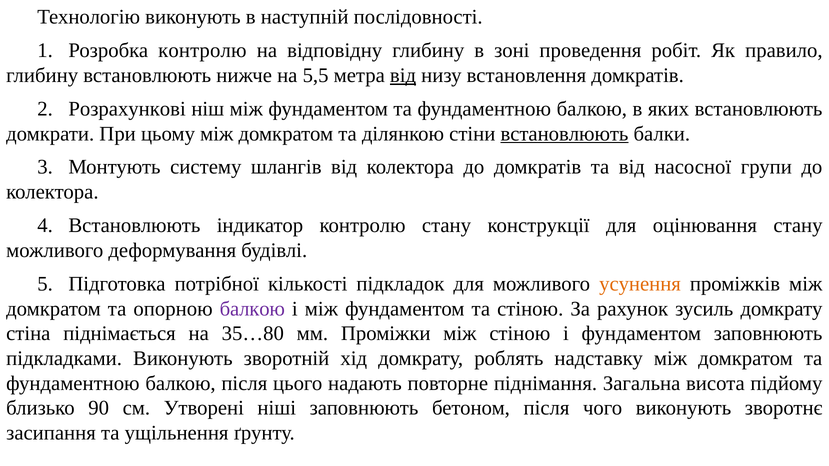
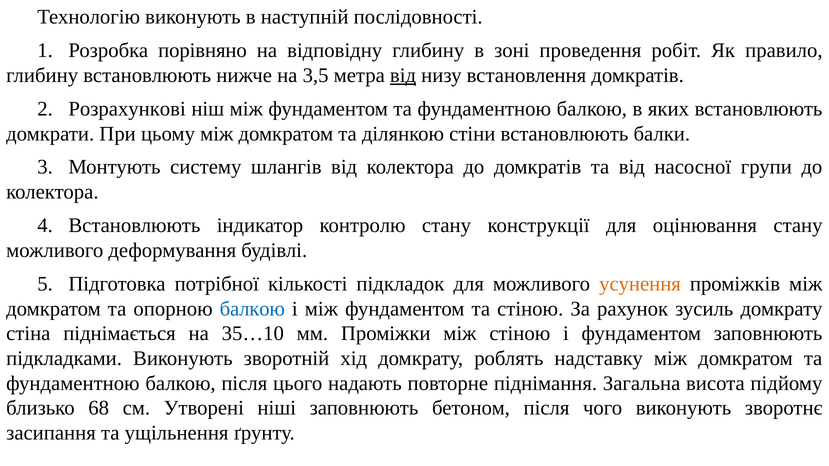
Розробка контролю: контролю -> порівняно
5,5: 5,5 -> 3,5
встановлюють at (565, 134) underline: present -> none
балкою at (252, 309) colour: purple -> blue
35…80: 35…80 -> 35…10
90: 90 -> 68
